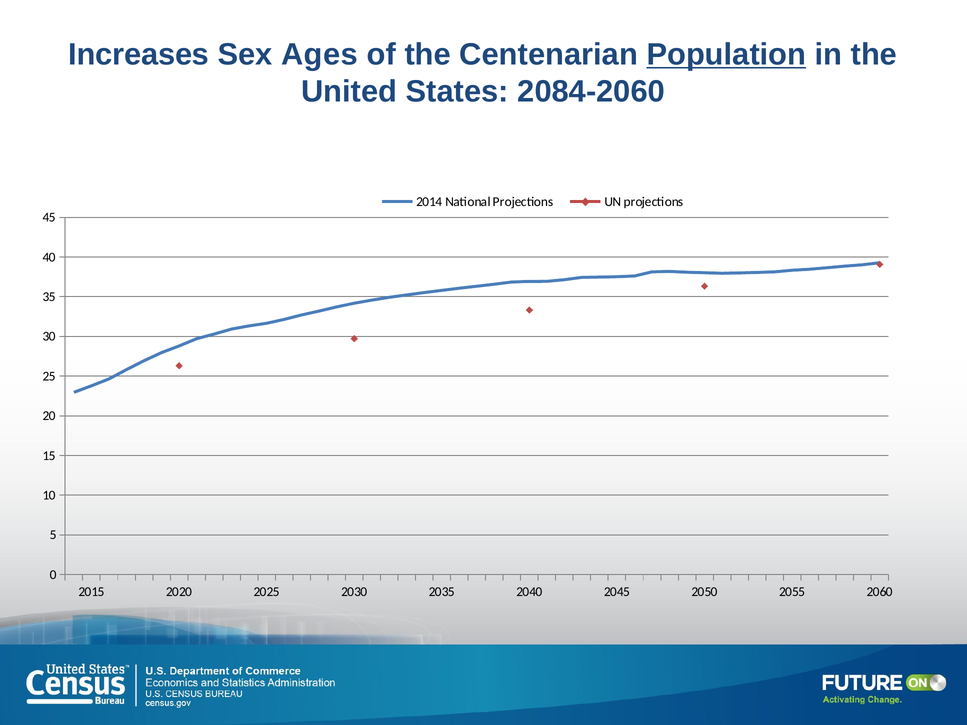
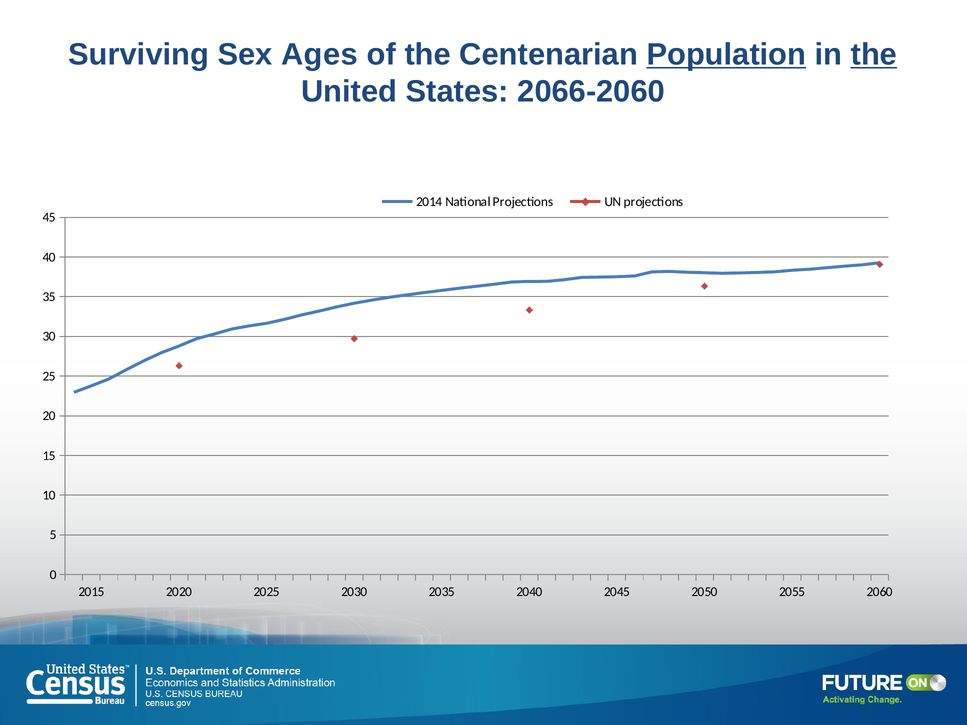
Increases: Increases -> Surviving
the at (874, 55) underline: none -> present
2084-2060: 2084-2060 -> 2066-2060
